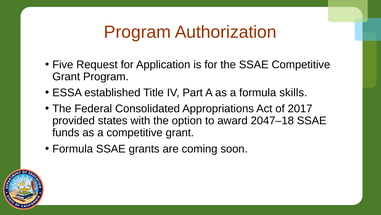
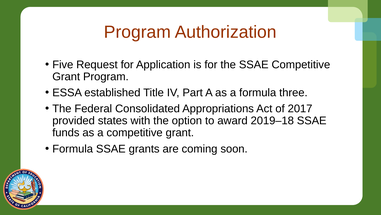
skills: skills -> three
2047–18: 2047–18 -> 2019–18
